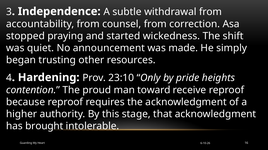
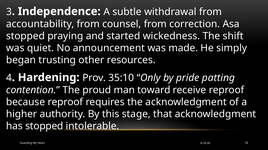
23:10: 23:10 -> 35:10
heights: heights -> patting
has brought: brought -> stopped
